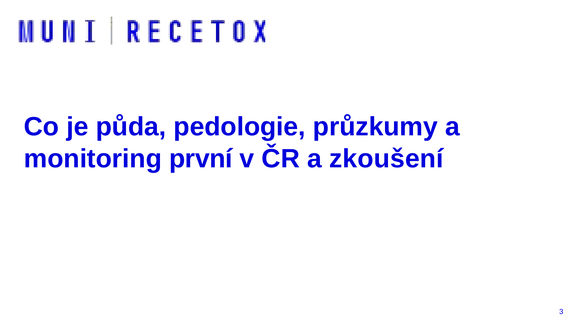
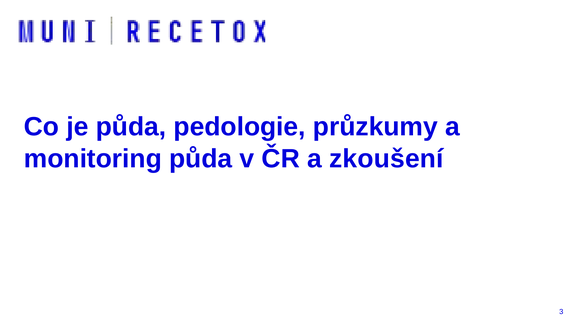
monitoring první: první -> půda
